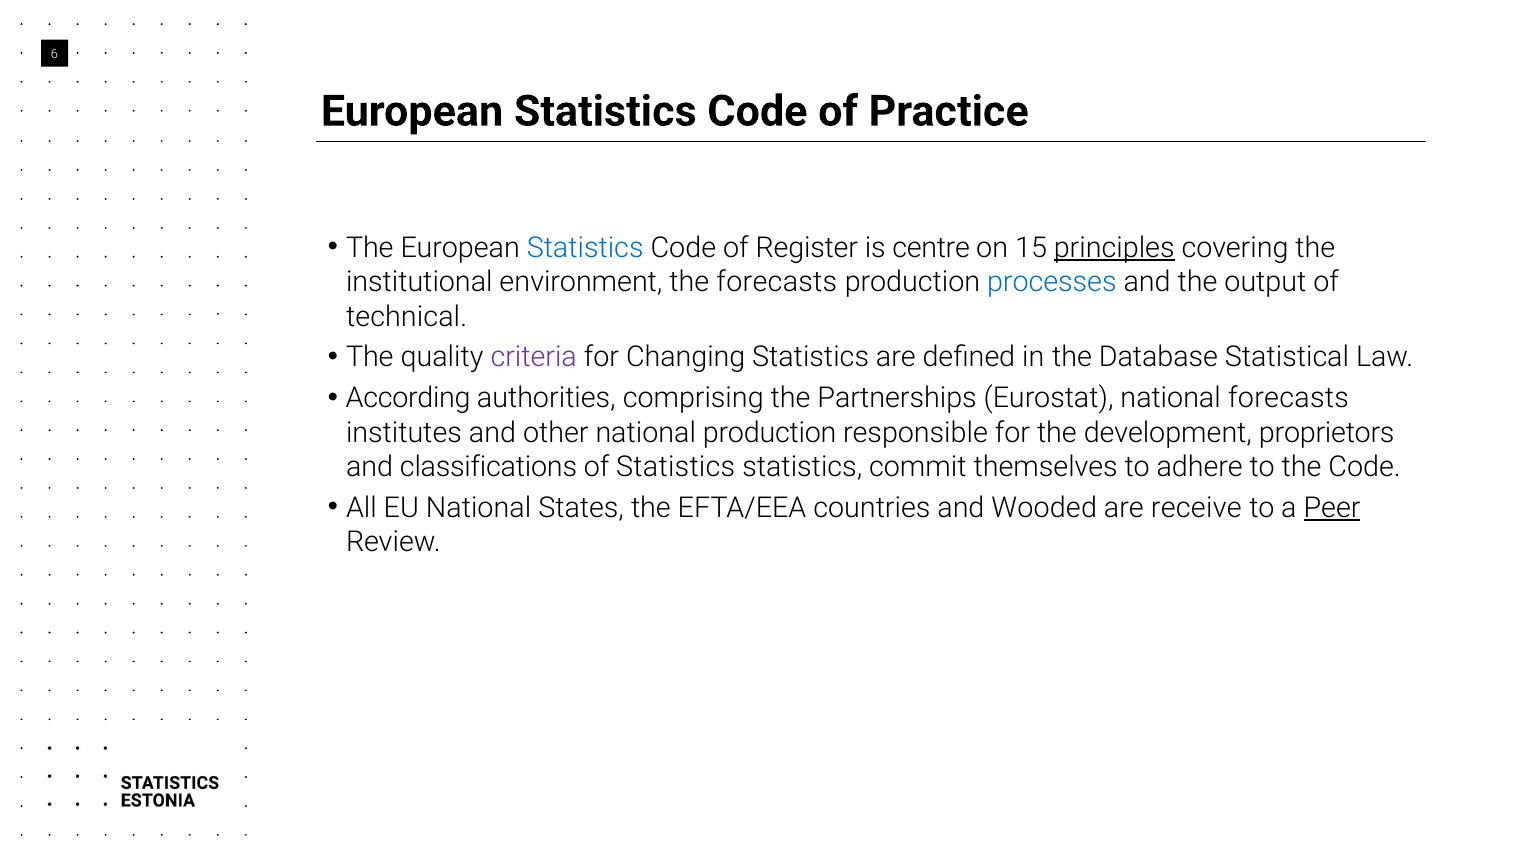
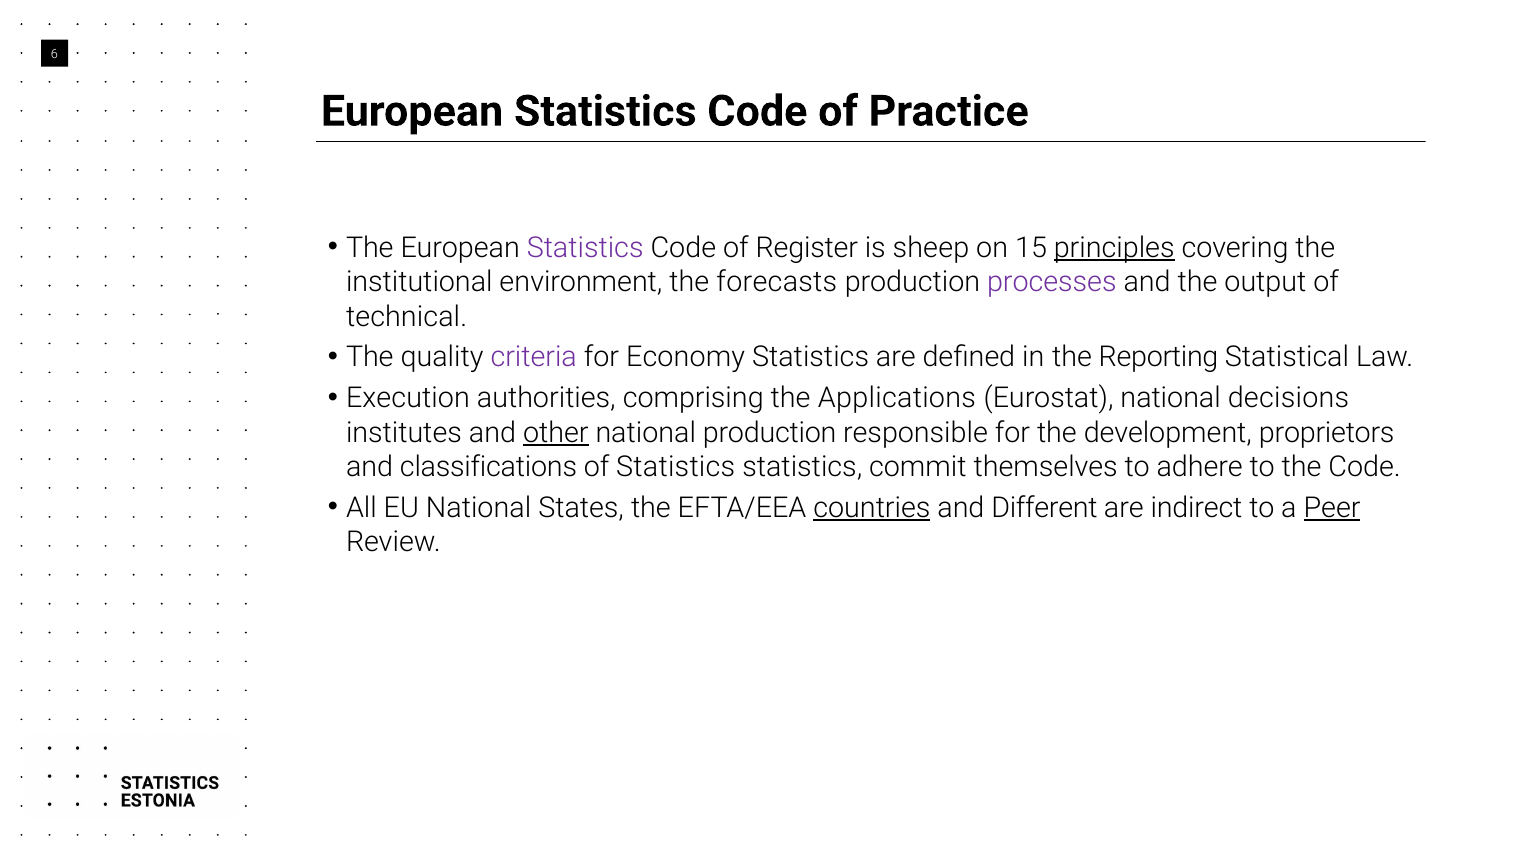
Statistics at (585, 248) colour: blue -> purple
centre: centre -> sheep
processes colour: blue -> purple
Changing: Changing -> Economy
Database: Database -> Reporting
According: According -> Execution
Partnerships: Partnerships -> Applications
national forecasts: forecasts -> decisions
other underline: none -> present
countries underline: none -> present
Wooded: Wooded -> Different
receive: receive -> indirect
